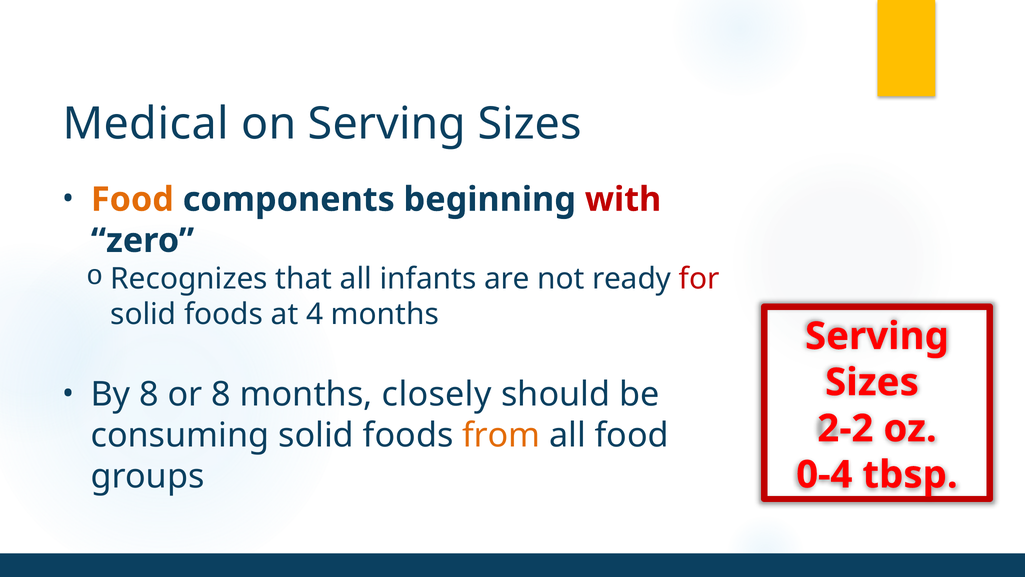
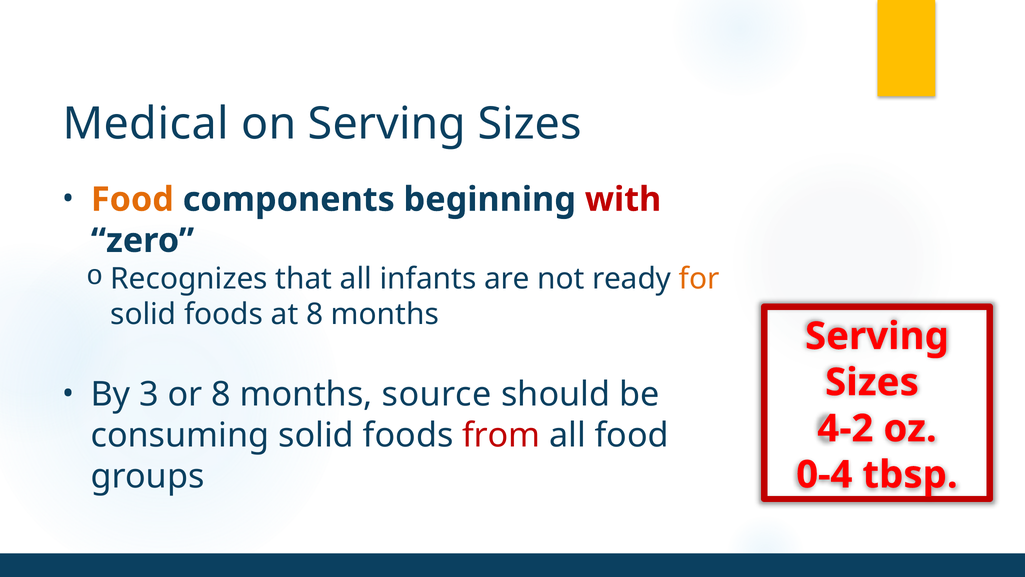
for colour: red -> orange
at 4: 4 -> 8
By 8: 8 -> 3
closely: closely -> source
2-2: 2-2 -> 4-2
from colour: orange -> red
